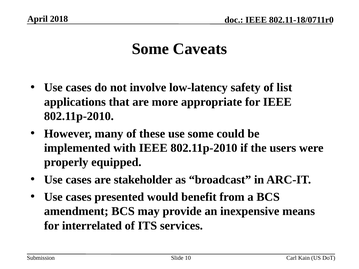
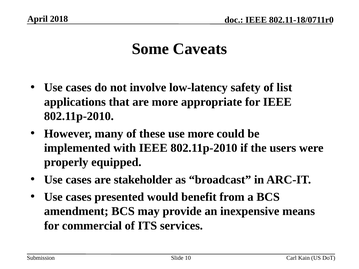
use some: some -> more
interrelated: interrelated -> commercial
